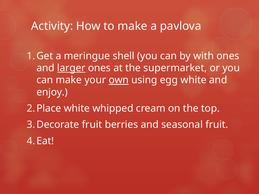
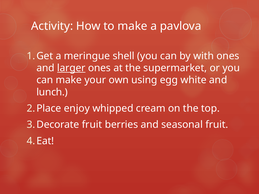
own underline: present -> none
enjoy: enjoy -> lunch
white at (77, 109): white -> enjoy
